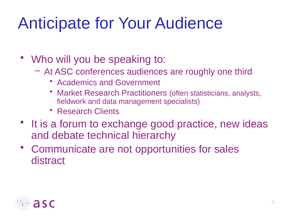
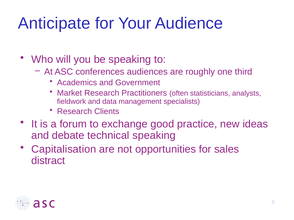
technical hierarchy: hierarchy -> speaking
Communicate: Communicate -> Capitalisation
